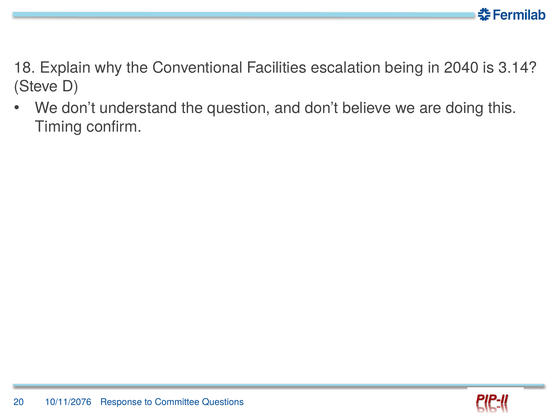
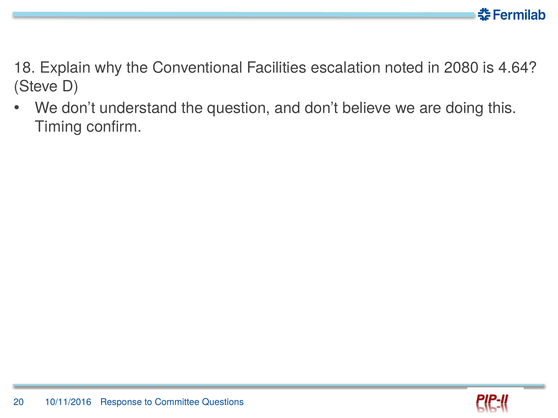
being: being -> noted
2040: 2040 -> 2080
3.14: 3.14 -> 4.64
10/11/2076: 10/11/2076 -> 10/11/2016
